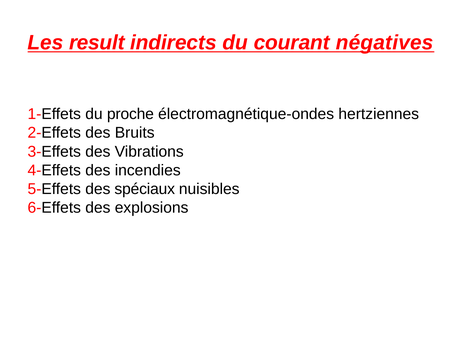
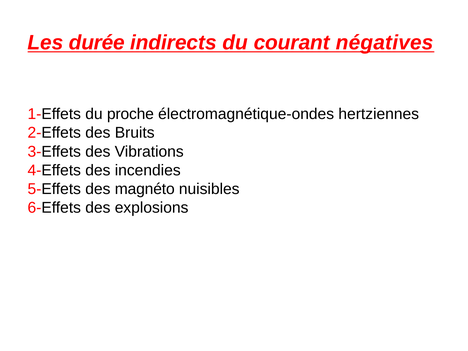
result: result -> durée
spéciaux: spéciaux -> magnéto
